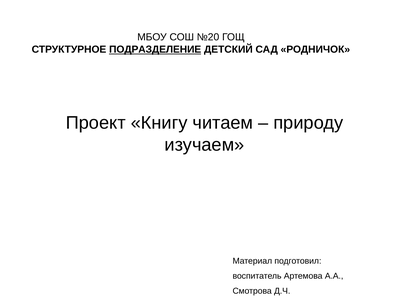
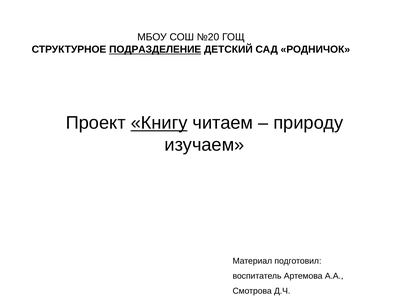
Книгу underline: none -> present
